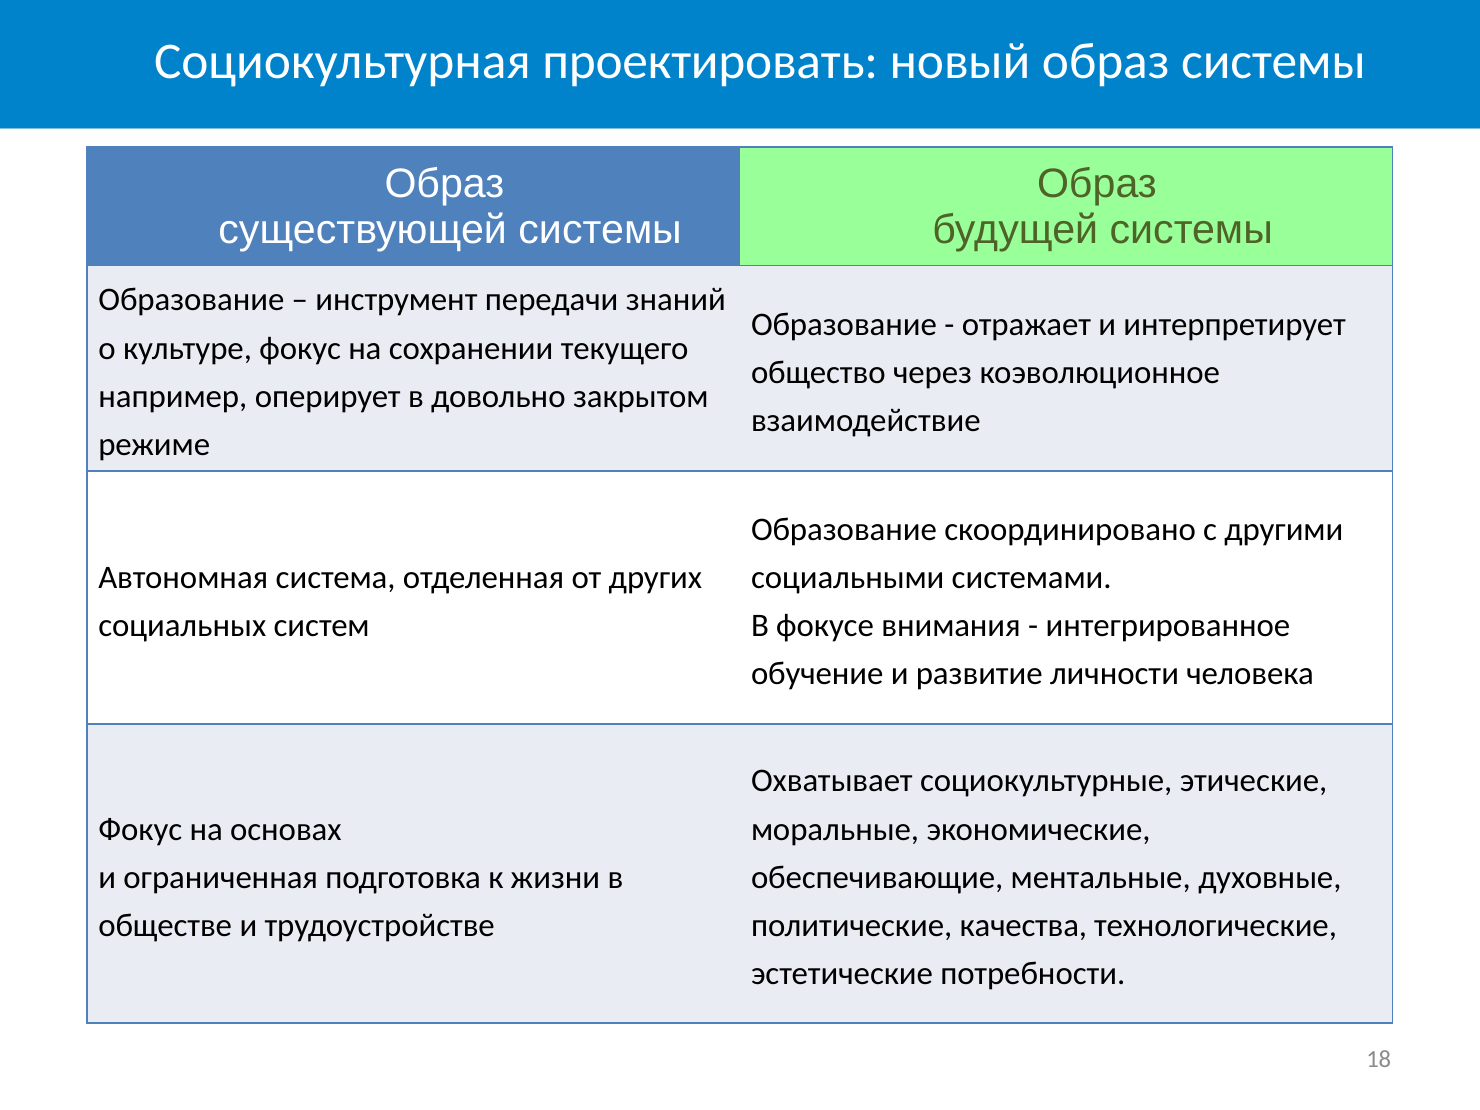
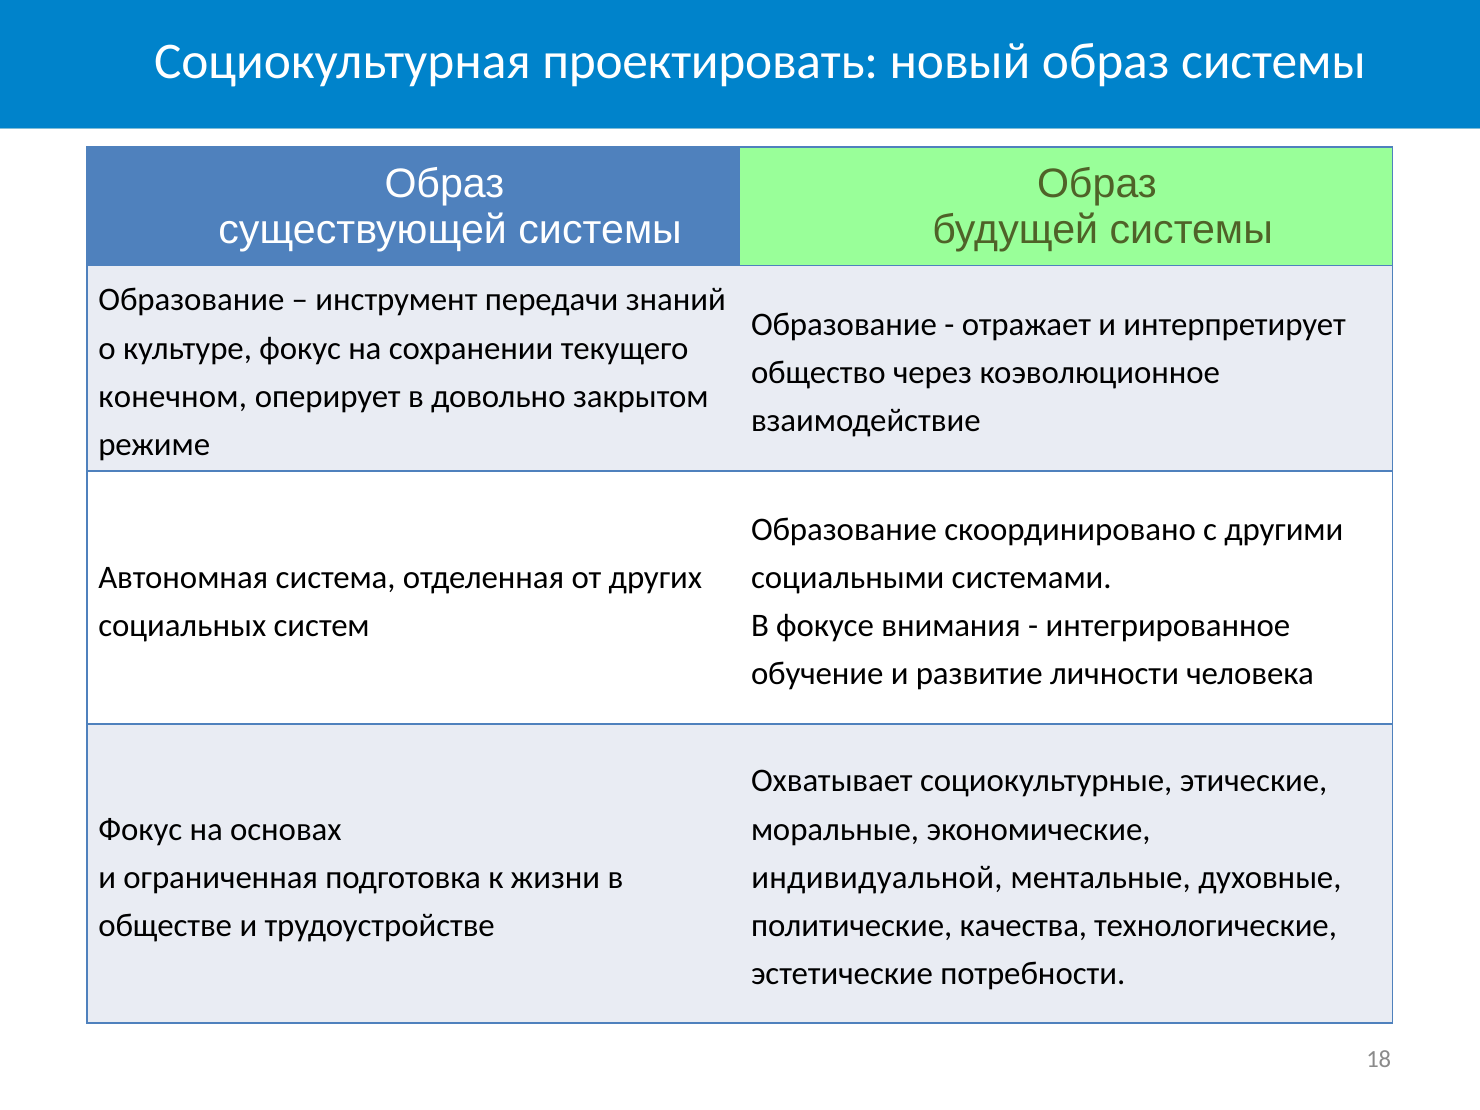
например: например -> конечном
обеспечивающие: обеспечивающие -> индивидуальной
